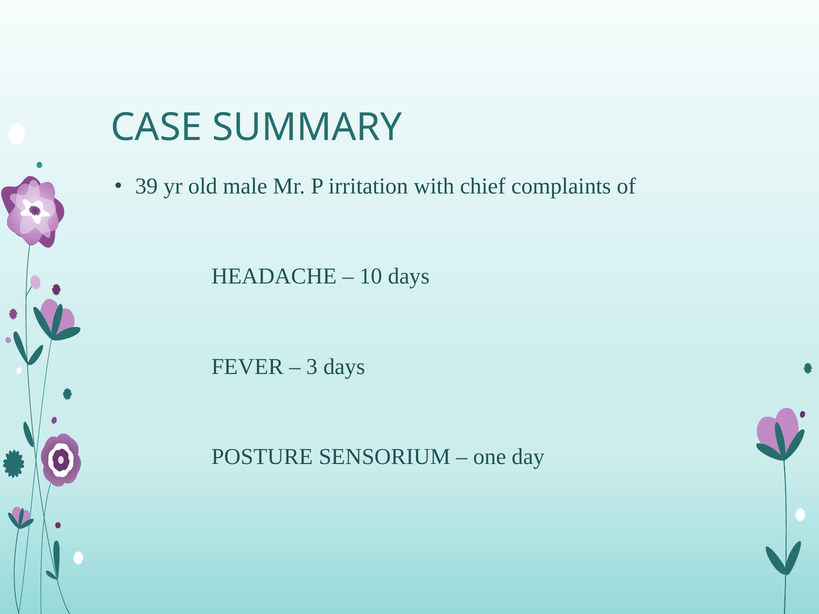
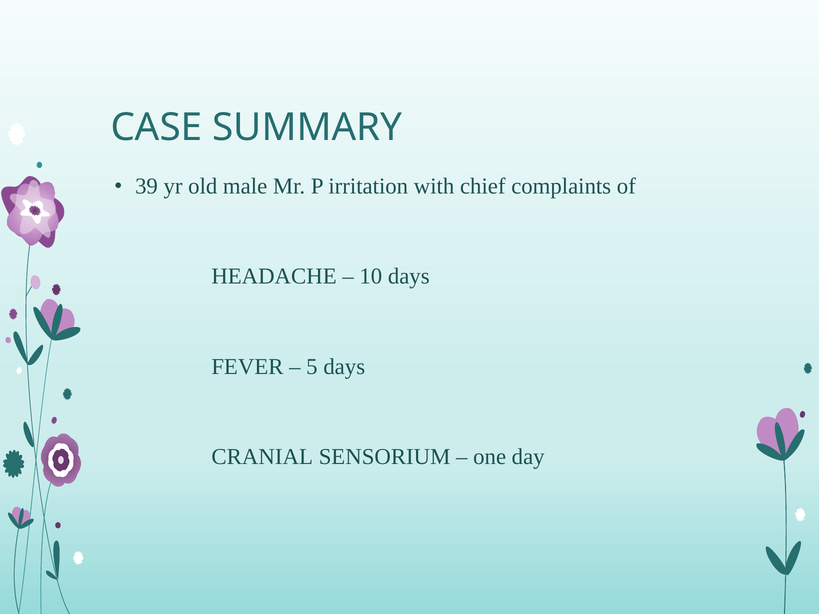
3: 3 -> 5
POSTURE: POSTURE -> CRANIAL
